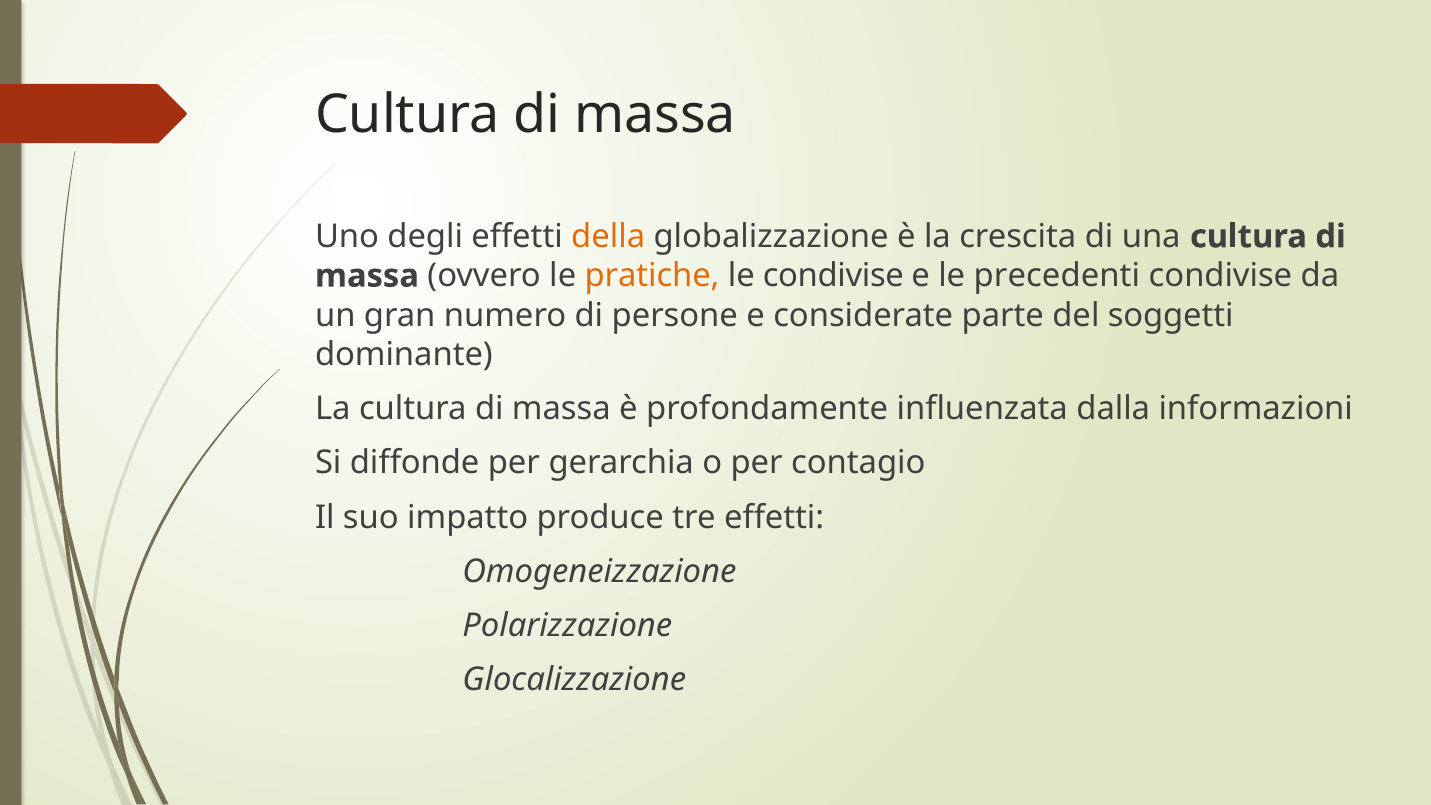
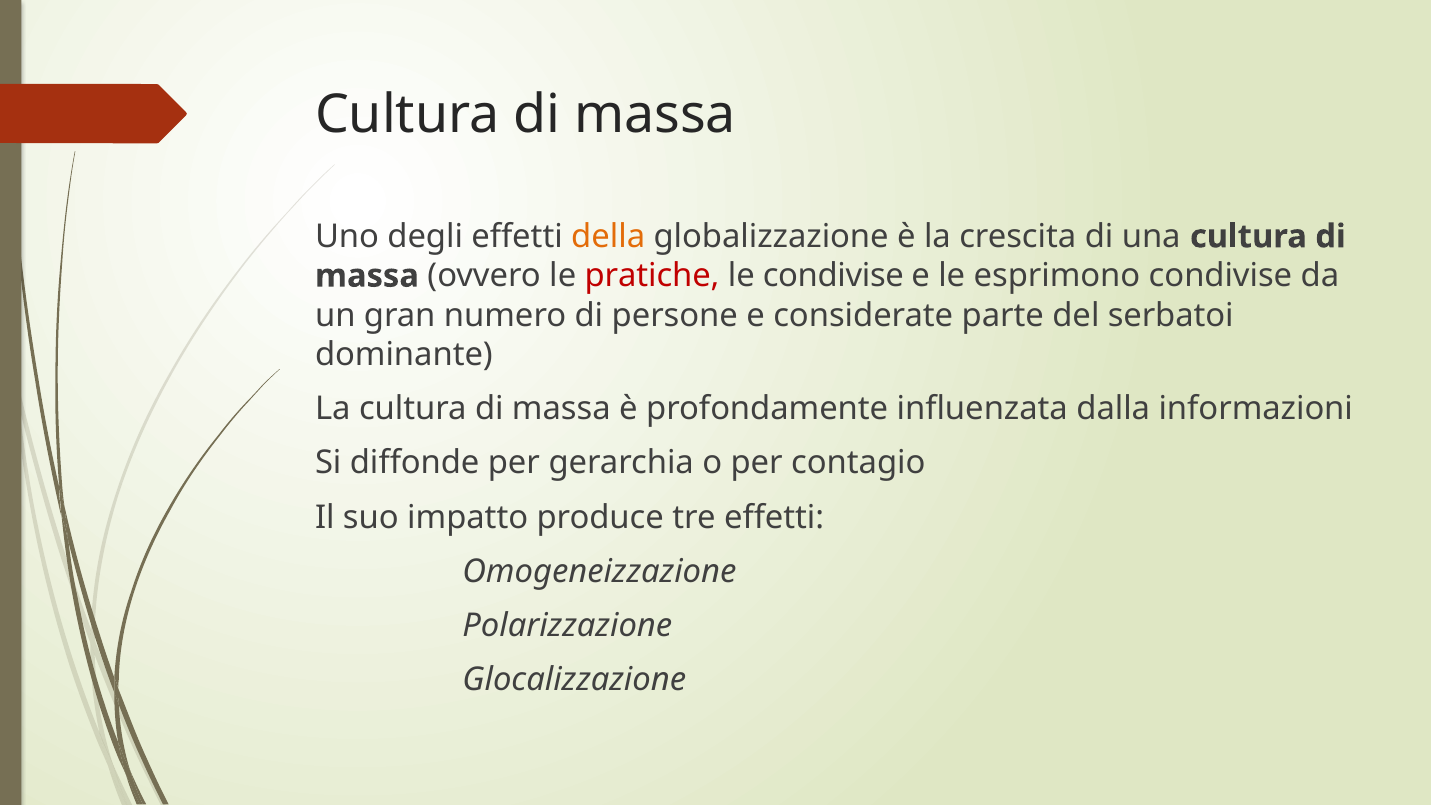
pratiche colour: orange -> red
precedenti: precedenti -> esprimono
soggetti: soggetti -> serbatoi
